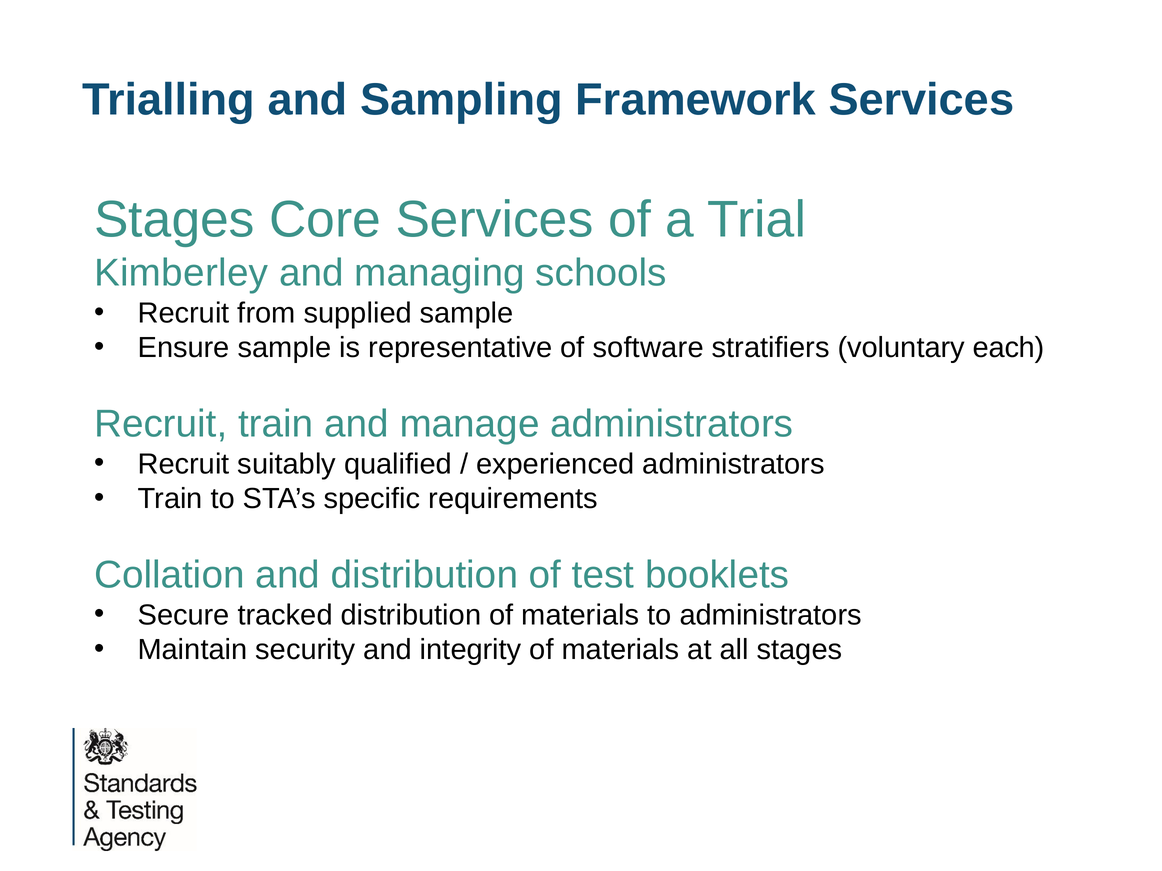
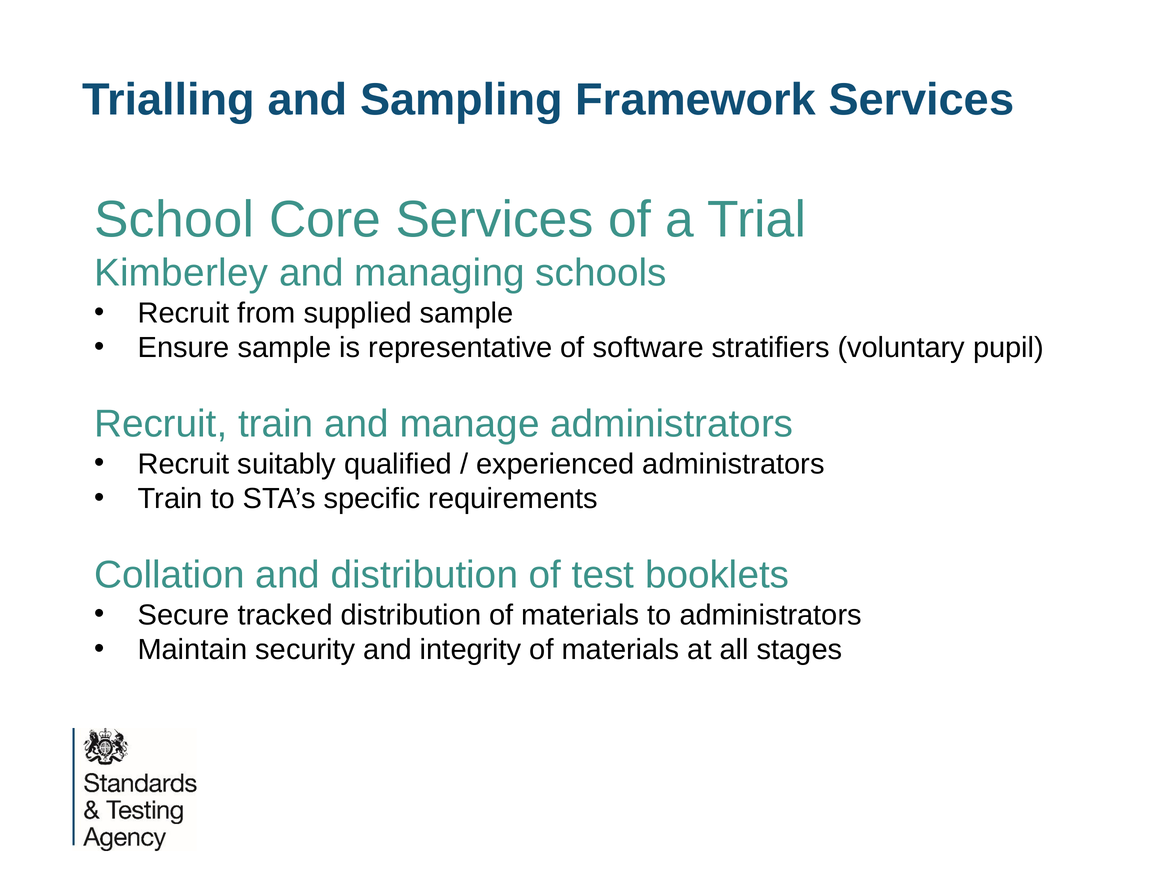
Stages at (174, 220): Stages -> School
each: each -> pupil
